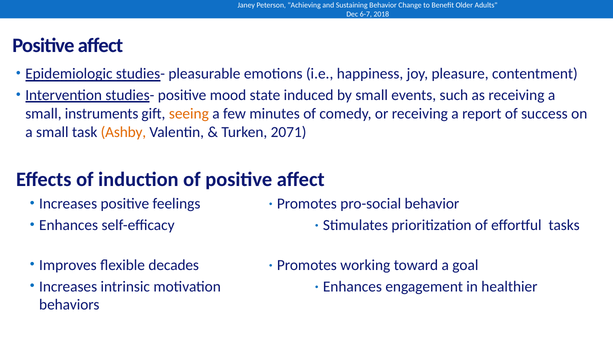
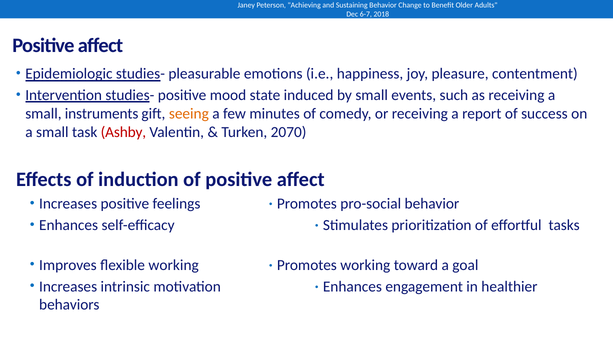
Ashby colour: orange -> red
2071: 2071 -> 2070
flexible decades: decades -> working
